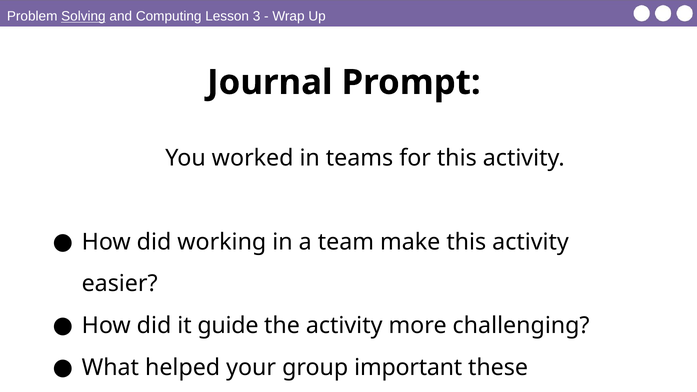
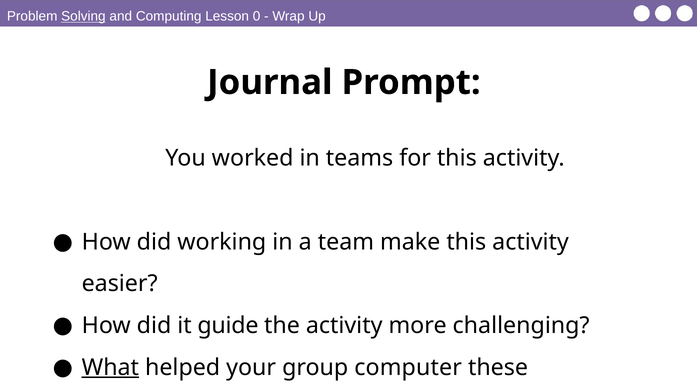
3: 3 -> 0
What underline: none -> present
important: important -> computer
